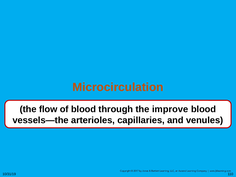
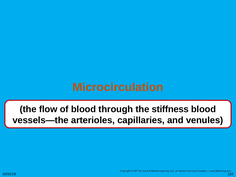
improve: improve -> stiffness
